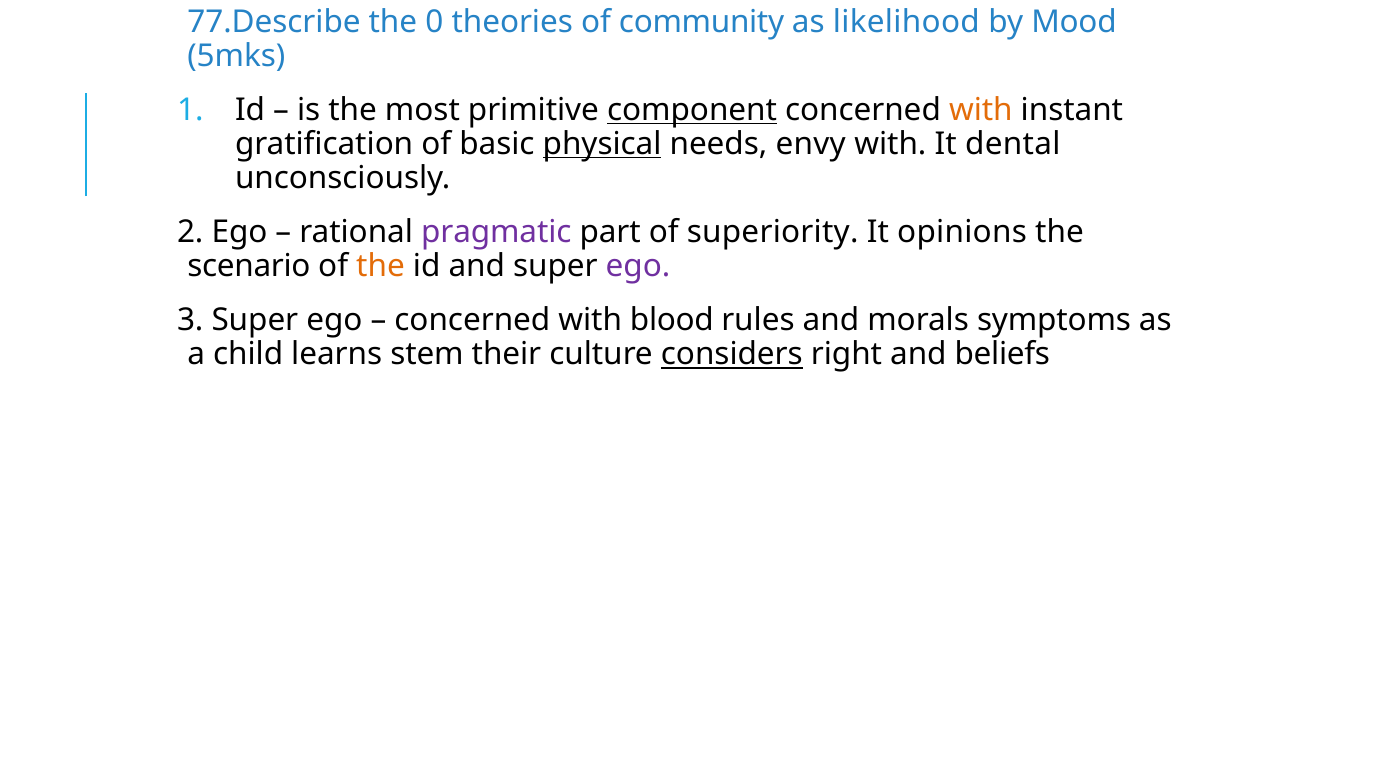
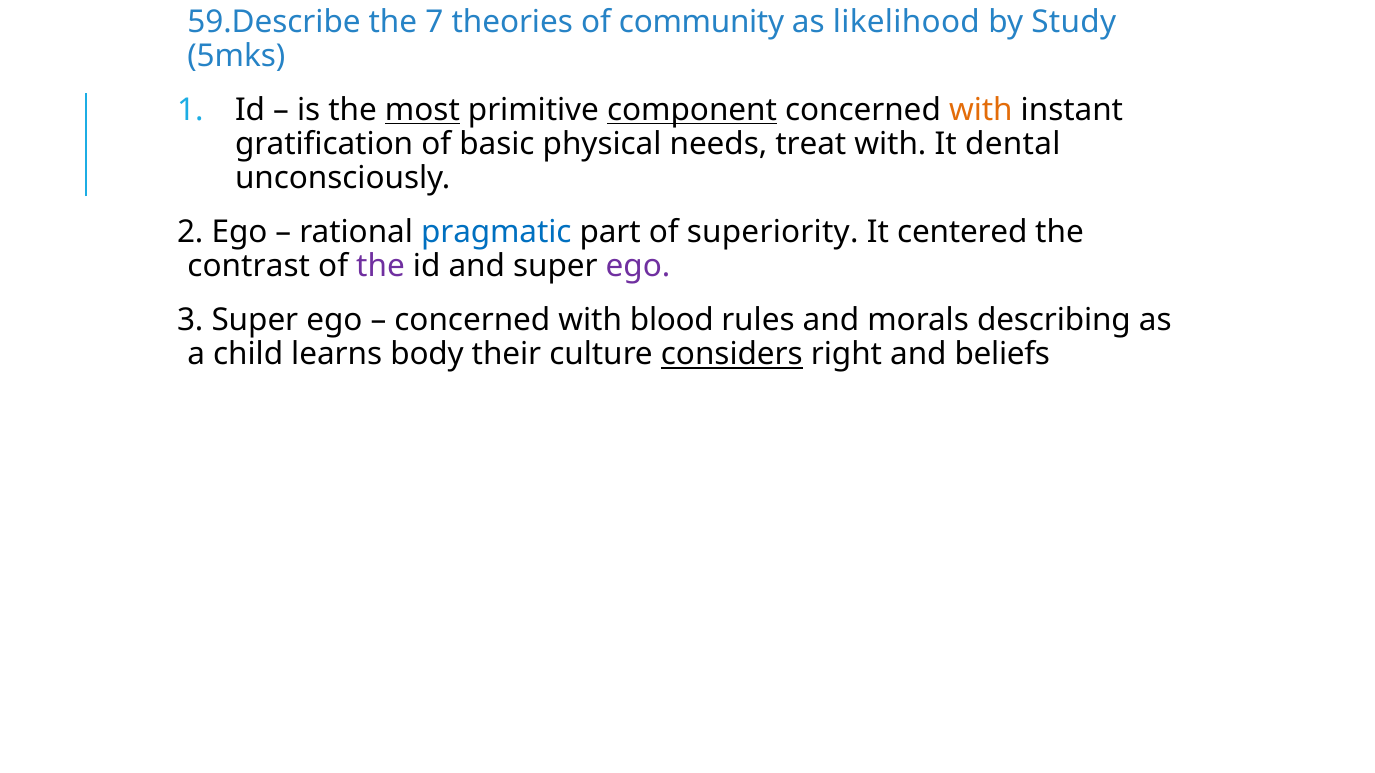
77.Describe: 77.Describe -> 59.Describe
0: 0 -> 7
Mood: Mood -> Study
most underline: none -> present
physical underline: present -> none
envy: envy -> treat
pragmatic colour: purple -> blue
opinions: opinions -> centered
scenario: scenario -> contrast
the at (380, 266) colour: orange -> purple
symptoms: symptoms -> describing
stem: stem -> body
